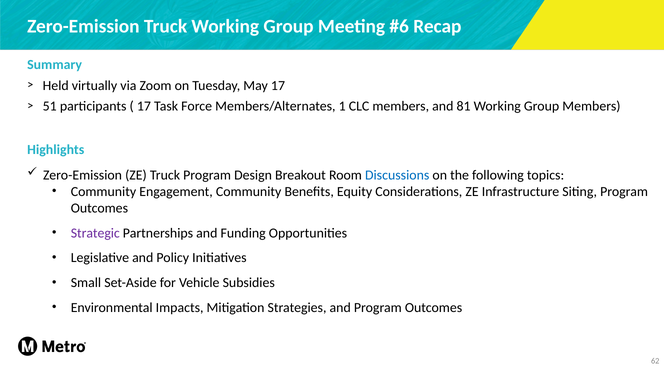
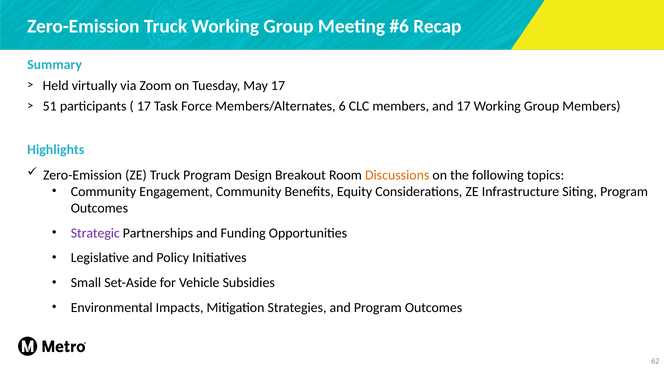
1: 1 -> 6
and 81: 81 -> 17
Discussions colour: blue -> orange
